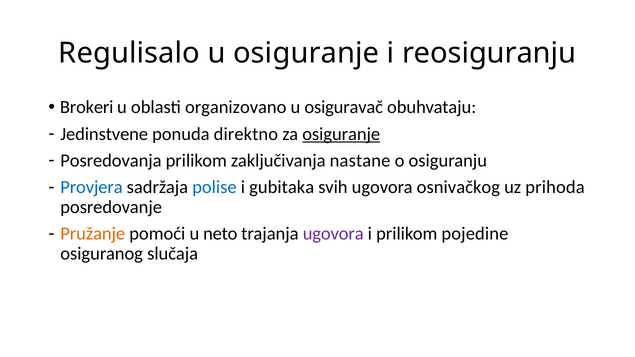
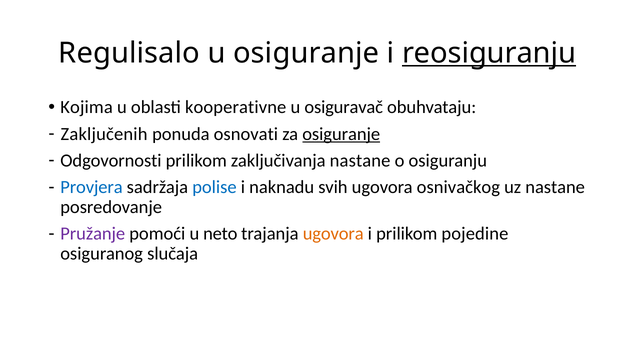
reosiguranju underline: none -> present
Brokeri: Brokeri -> Kojima
organizovano: organizovano -> kooperativne
Jedinstvene: Jedinstvene -> Zaključenih
direktno: direktno -> osnovati
Posredovanja: Posredovanja -> Odgovornosti
gubitaka: gubitaka -> naknadu
uz prihoda: prihoda -> nastane
Pružanje colour: orange -> purple
ugovora at (333, 234) colour: purple -> orange
